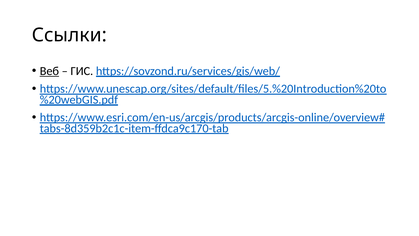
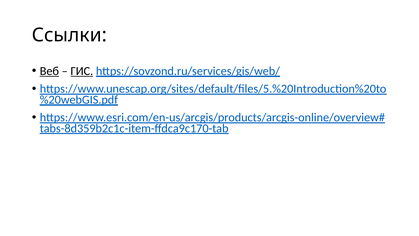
ГИС underline: none -> present
